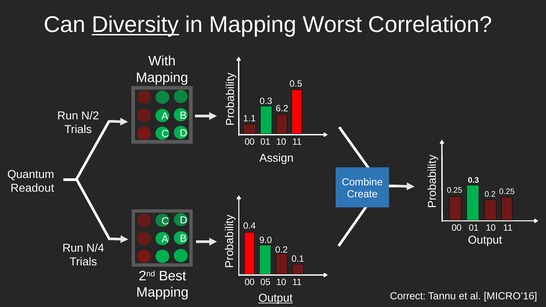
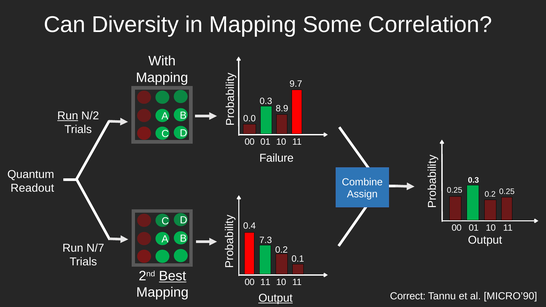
Diversity underline: present -> none
Worst: Worst -> Some
0.5: 0.5 -> 9.7
6.2: 6.2 -> 8.9
Run at (68, 116) underline: none -> present
1.1: 1.1 -> 0.0
Assign: Assign -> Failure
Create: Create -> Assign
9.0: 9.0 -> 7.3
N/4: N/4 -> N/7
Best underline: none -> present
00 05: 05 -> 11
MICRO’16: MICRO’16 -> MICRO’90
